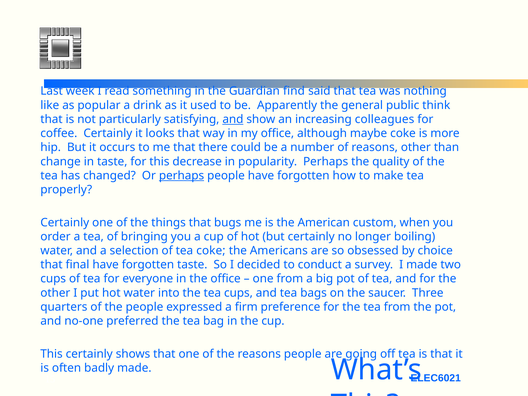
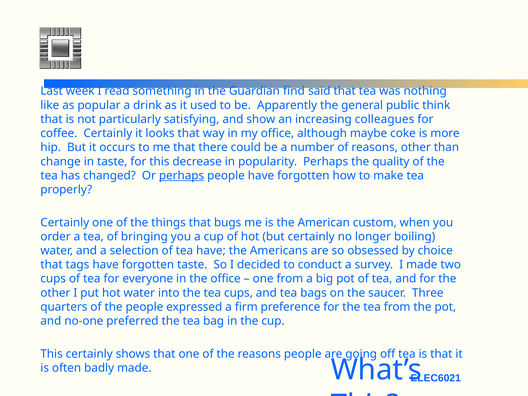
and at (233, 119) underline: present -> none
tea coke: coke -> have
final: final -> tags
